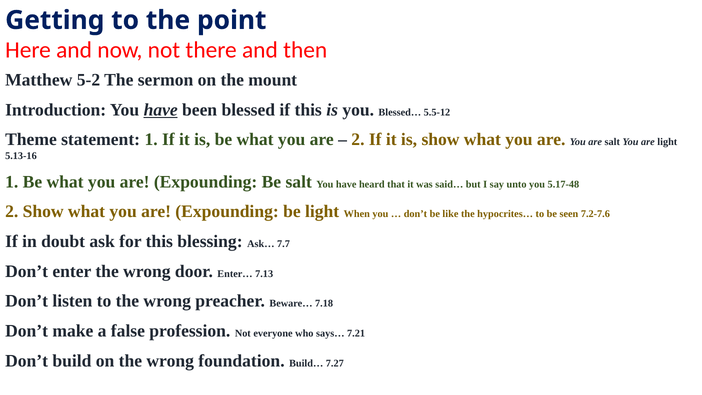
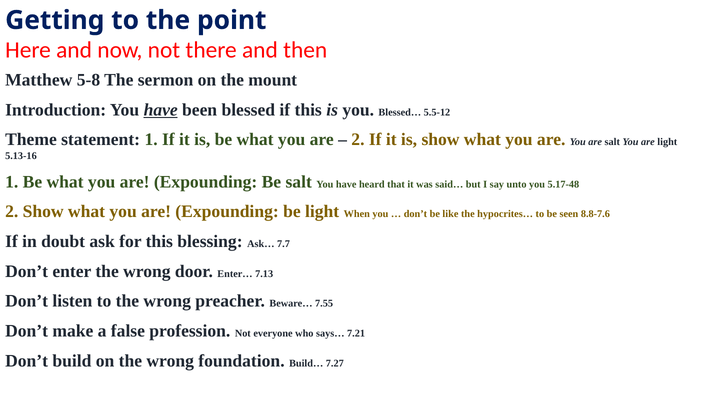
5-2: 5-2 -> 5-8
7.2-7.6: 7.2-7.6 -> 8.8-7.6
7.18: 7.18 -> 7.55
